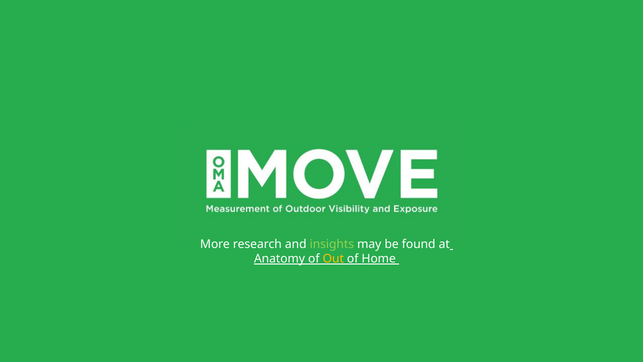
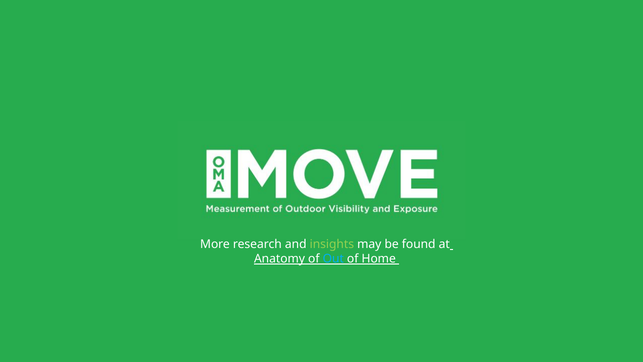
Out colour: yellow -> light blue
